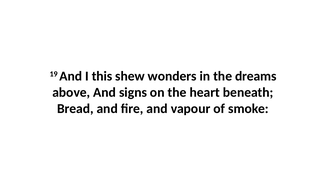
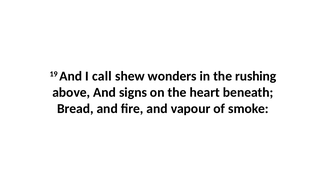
this: this -> call
dreams: dreams -> rushing
